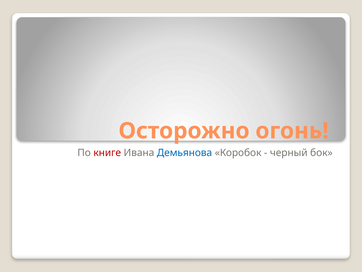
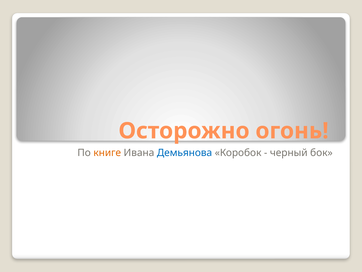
книге colour: red -> orange
